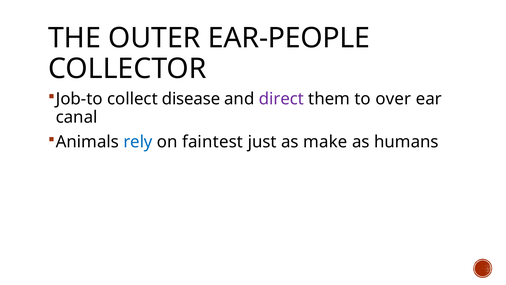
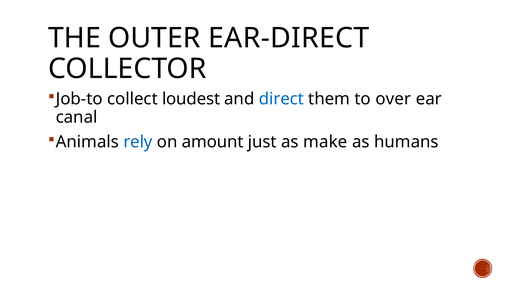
EAR-PEOPLE: EAR-PEOPLE -> EAR-DIRECT
disease: disease -> loudest
direct colour: purple -> blue
faintest: faintest -> amount
